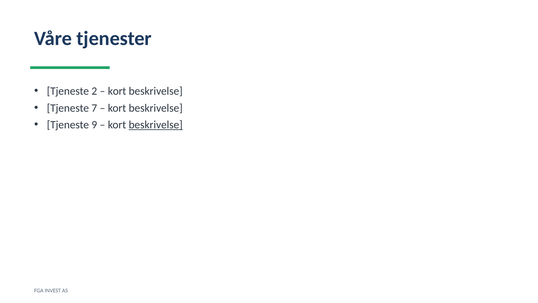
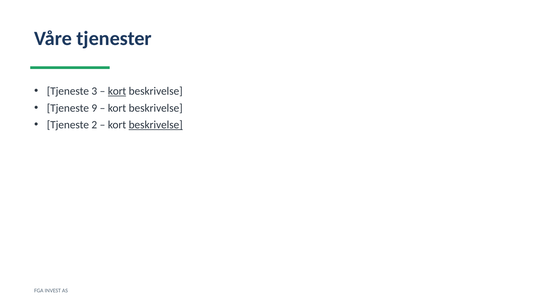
2: 2 -> 3
kort at (117, 91) underline: none -> present
7: 7 -> 9
9: 9 -> 2
